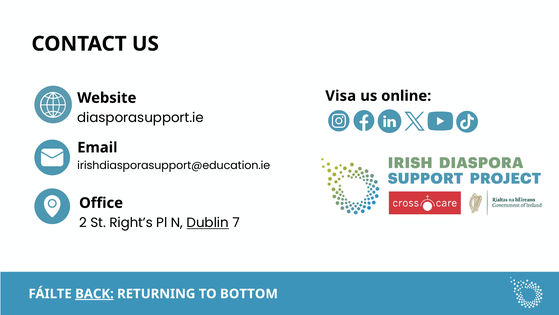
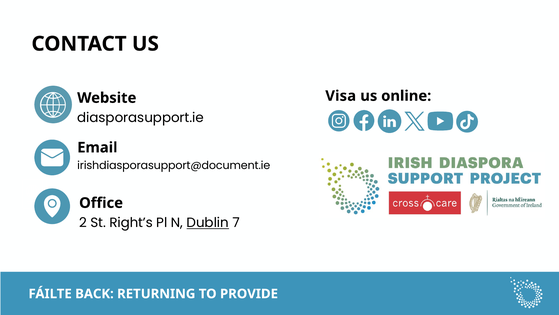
irishdiasporasupport@education.ie: irishdiasporasupport@education.ie -> irishdiasporasupport@document.ie
BACK underline: present -> none
BOTTOM: BOTTOM -> PROVIDE
